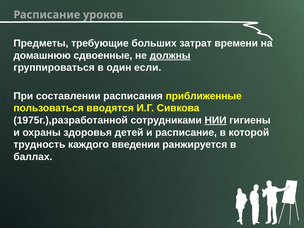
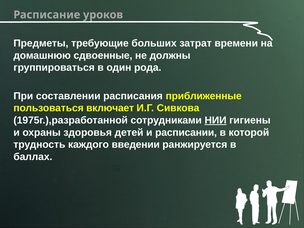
должны underline: present -> none
если: если -> рода
вводятся: вводятся -> включает
и расписание: расписание -> расписании
